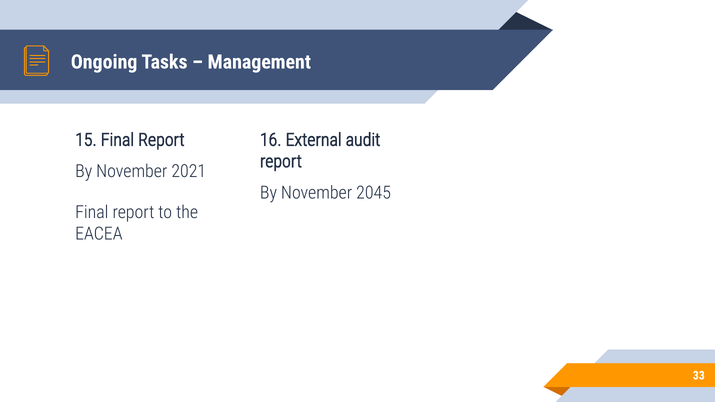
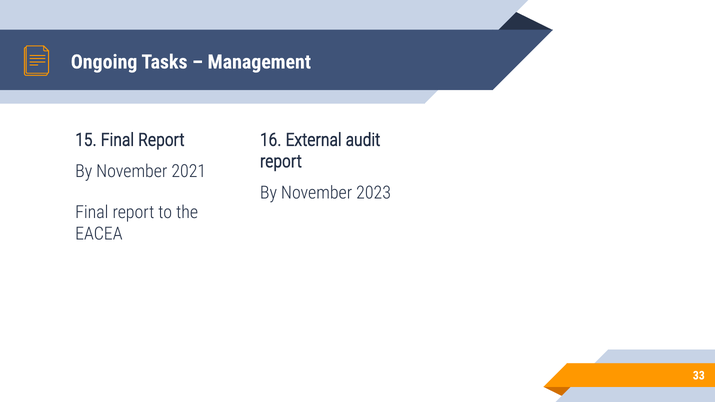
2045: 2045 -> 2023
